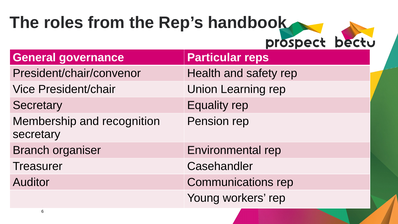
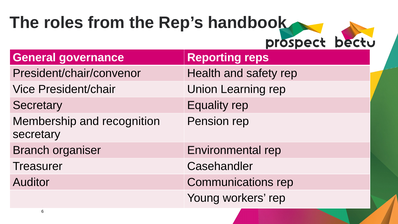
Particular: Particular -> Reporting
